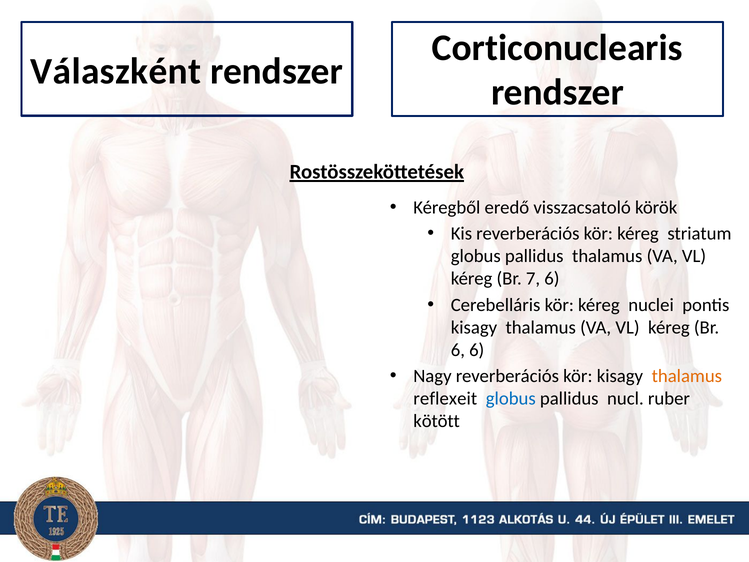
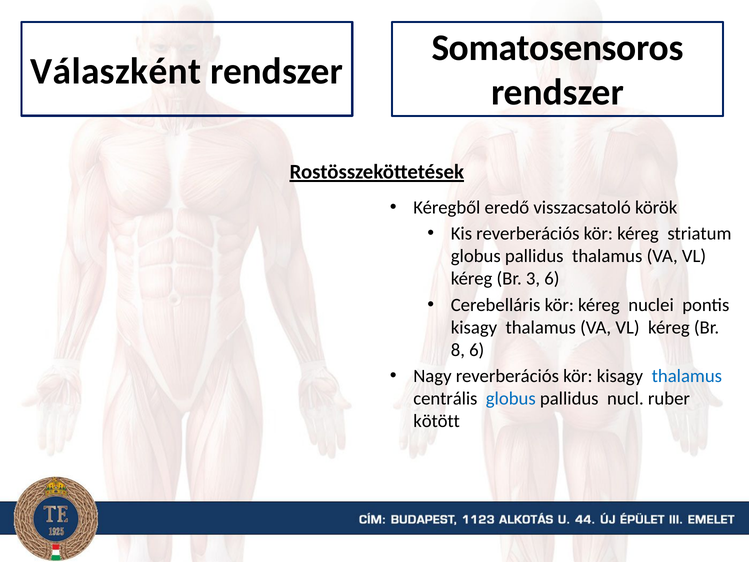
Corticonuclearis: Corticonuclearis -> Somatosensoros
7: 7 -> 3
6 at (458, 350): 6 -> 8
thalamus at (687, 376) colour: orange -> blue
reflexeit: reflexeit -> centrális
